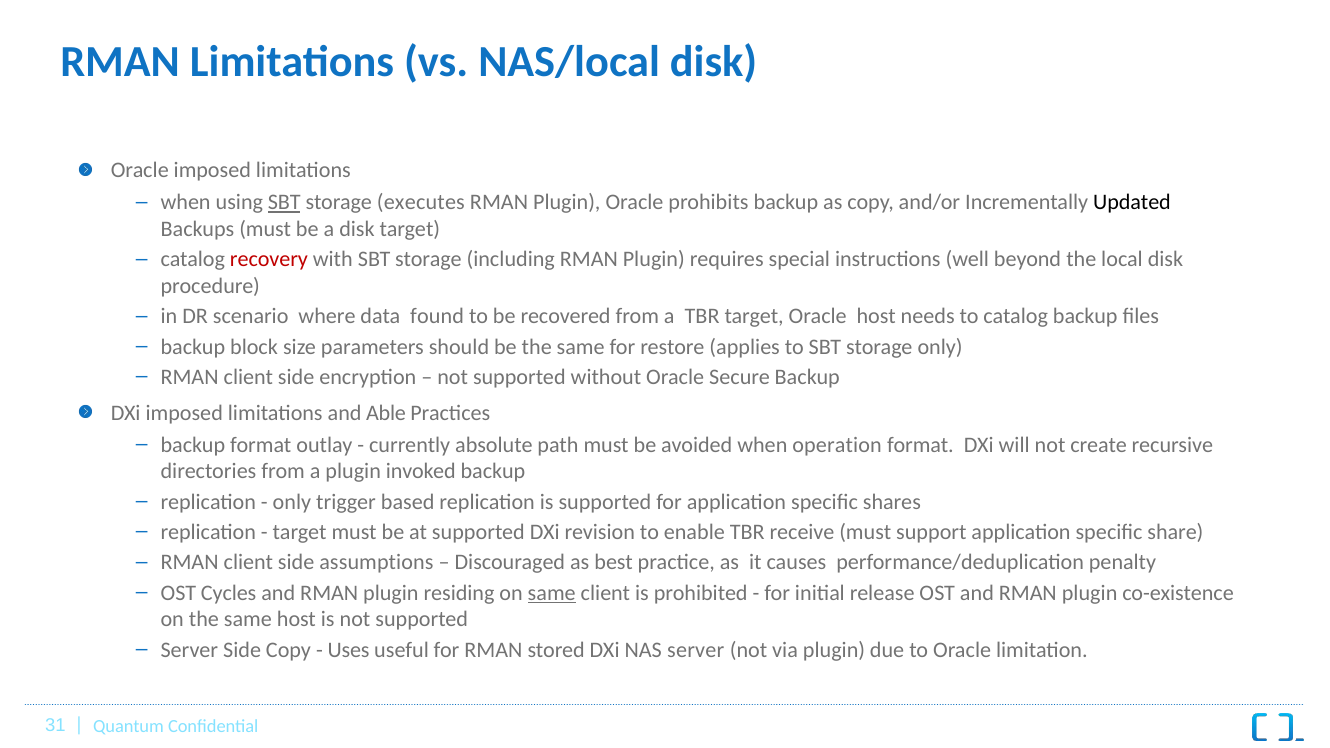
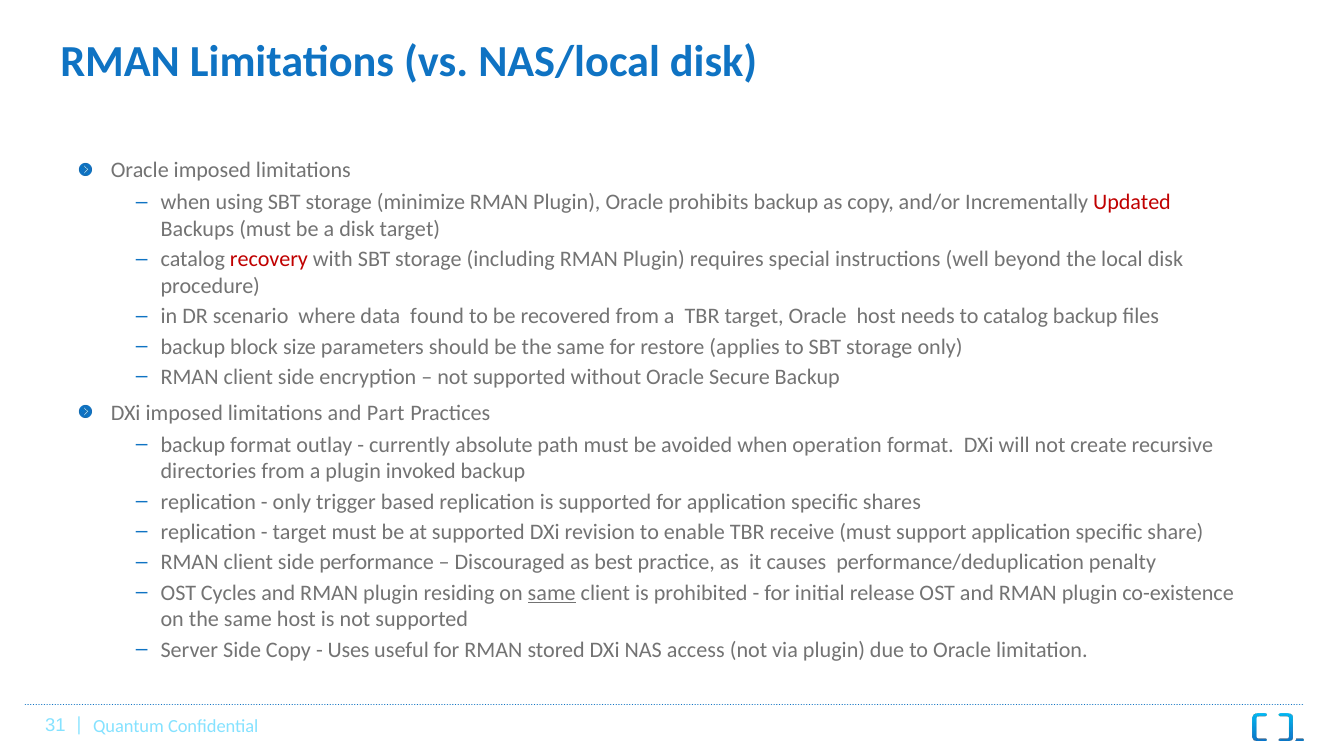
SBT at (284, 203) underline: present -> none
executes: executes -> minimize
Updated colour: black -> red
Able: Able -> Part
assumptions: assumptions -> performance
NAS server: server -> access
